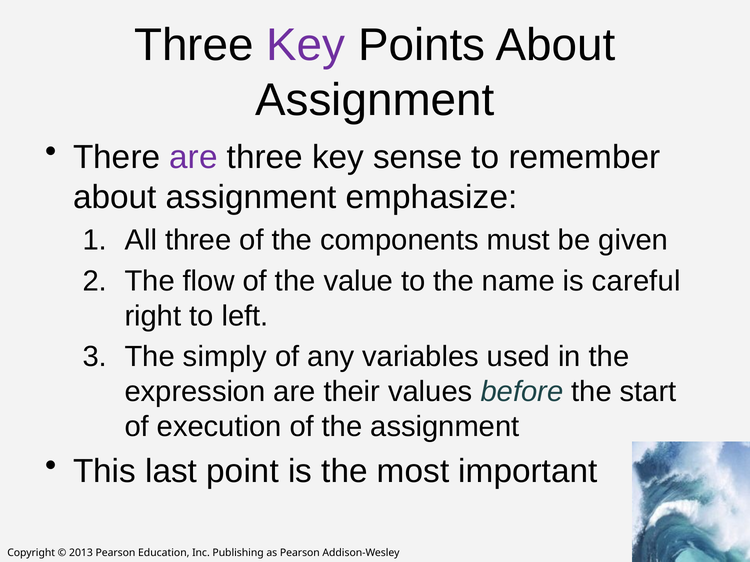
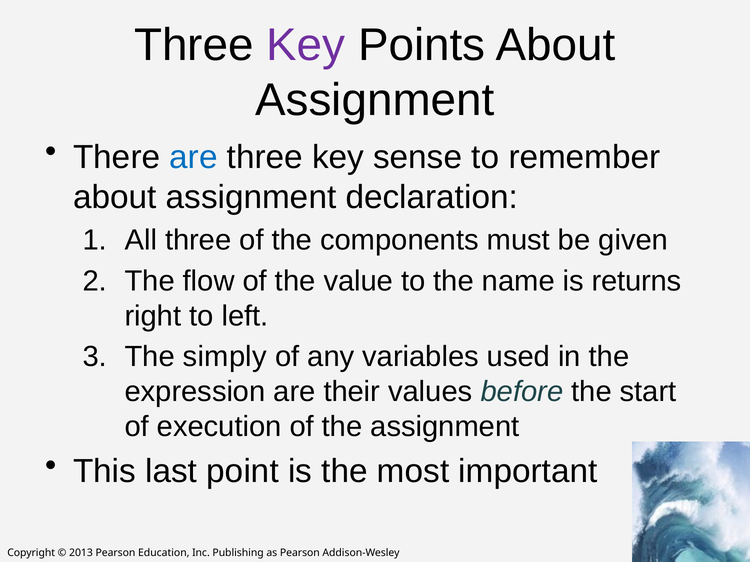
are at (193, 157) colour: purple -> blue
emphasize: emphasize -> declaration
careful: careful -> returns
